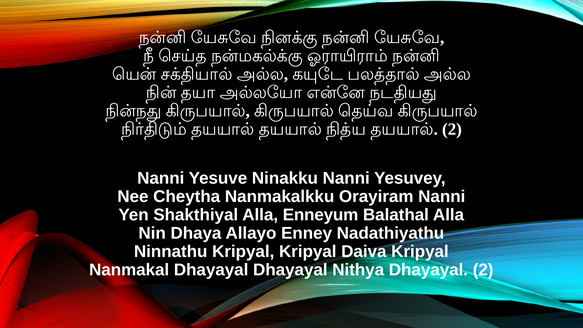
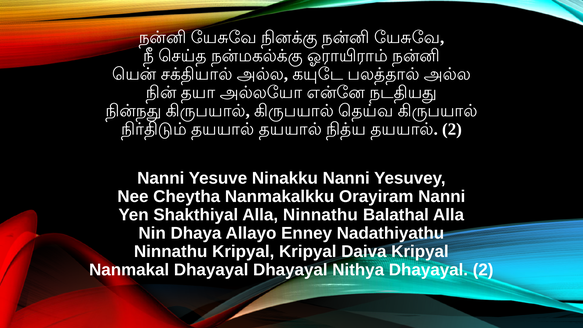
Alla Enneyum: Enneyum -> Ninnathu
